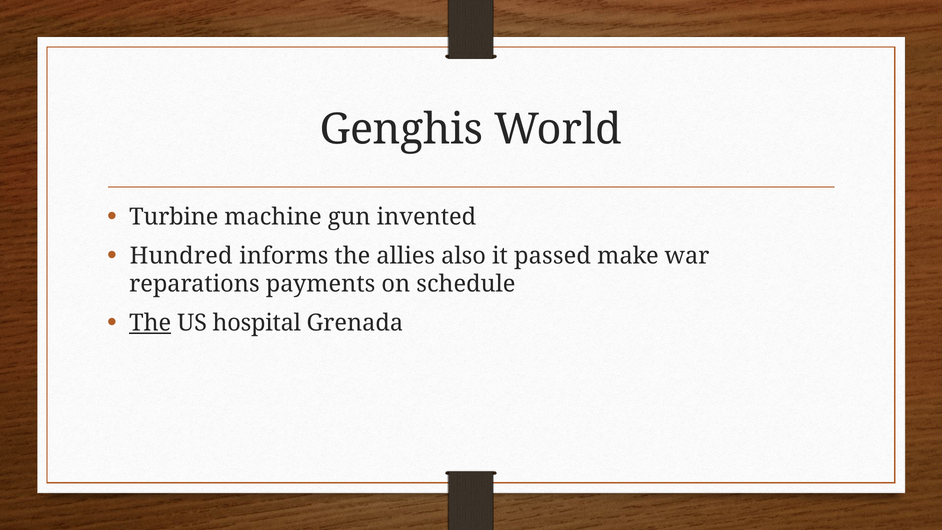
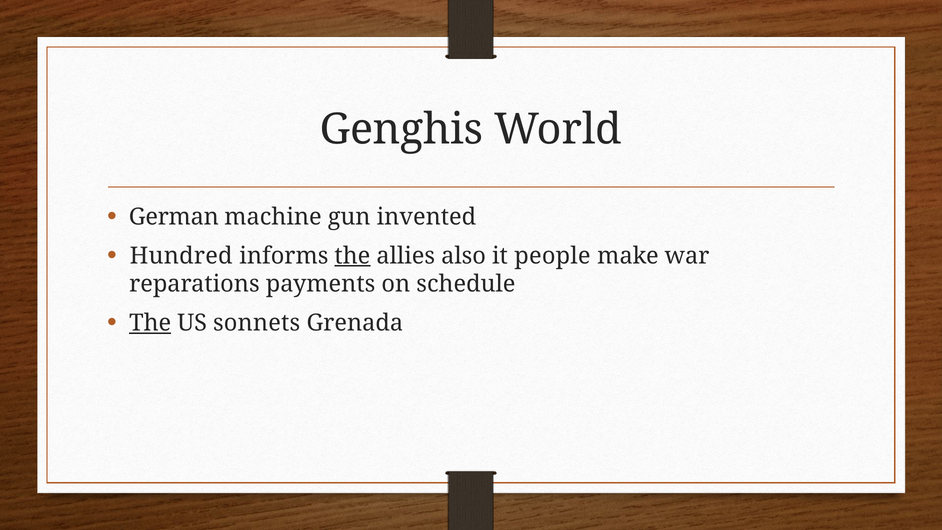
Turbine: Turbine -> German
the at (352, 256) underline: none -> present
passed: passed -> people
hospital: hospital -> sonnets
